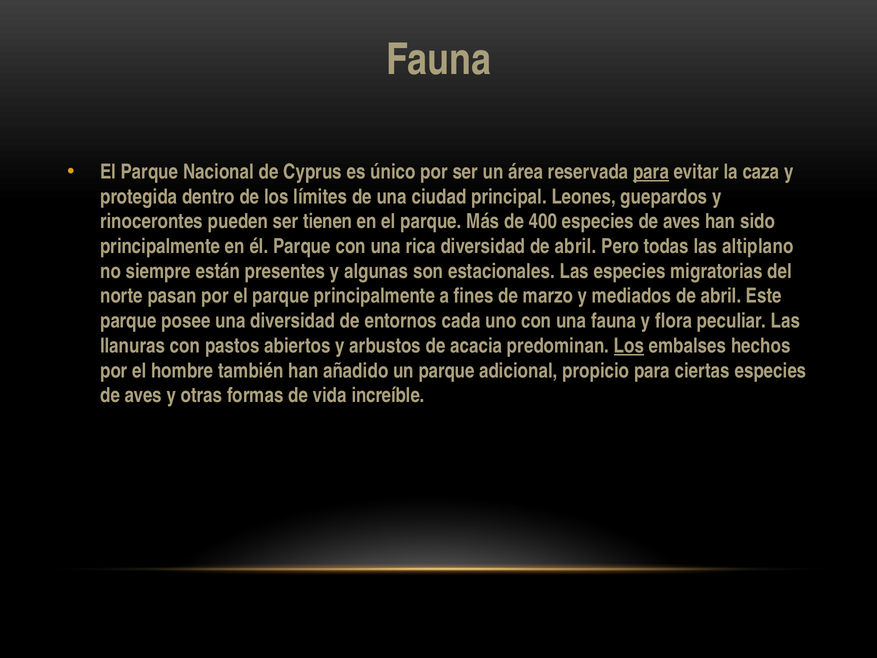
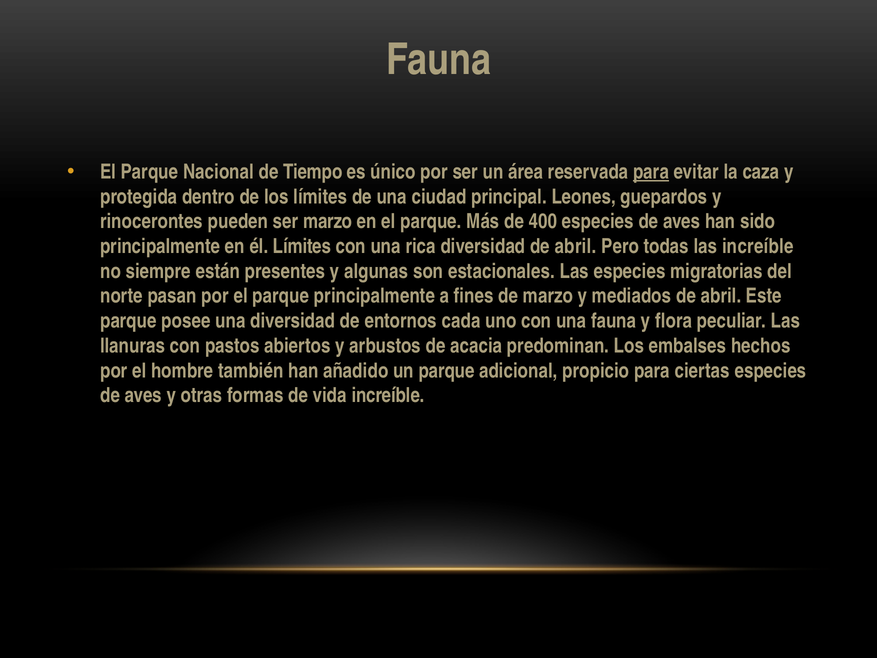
Cyprus: Cyprus -> Tiempo
ser tienen: tienen -> marzo
él Parque: Parque -> Límites
las altiplano: altiplano -> increíble
Los at (629, 346) underline: present -> none
